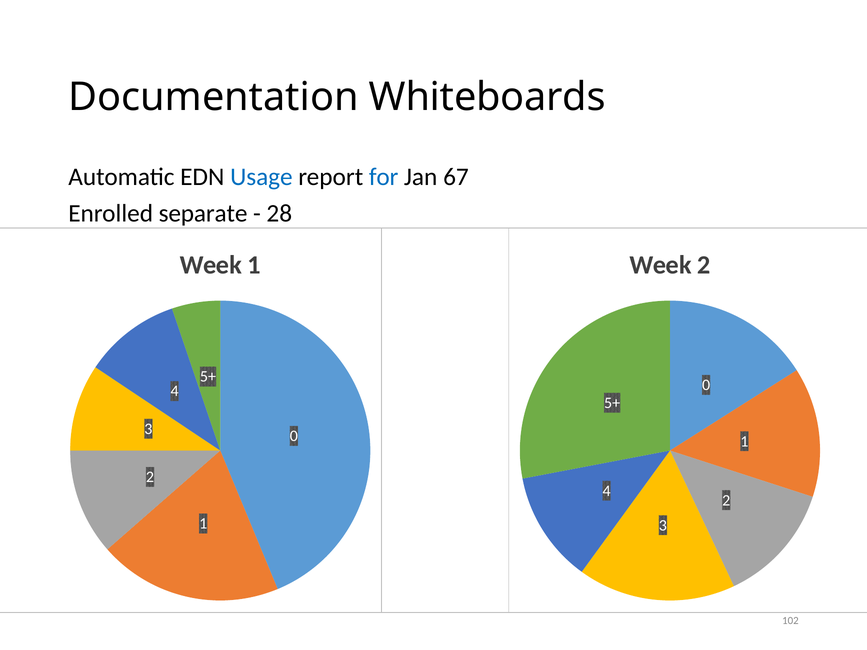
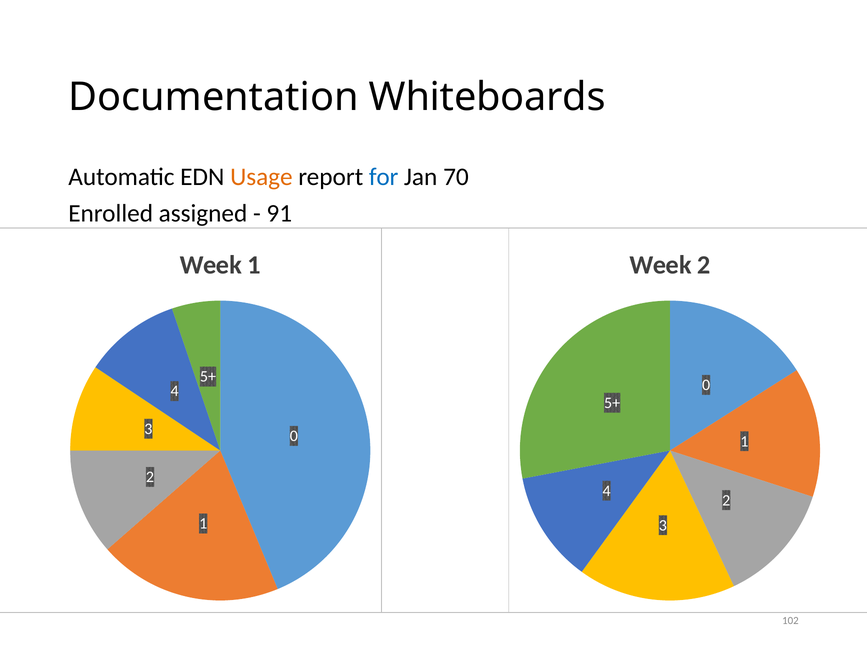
Usage colour: blue -> orange
67: 67 -> 70
separate: separate -> assigned
28: 28 -> 91
